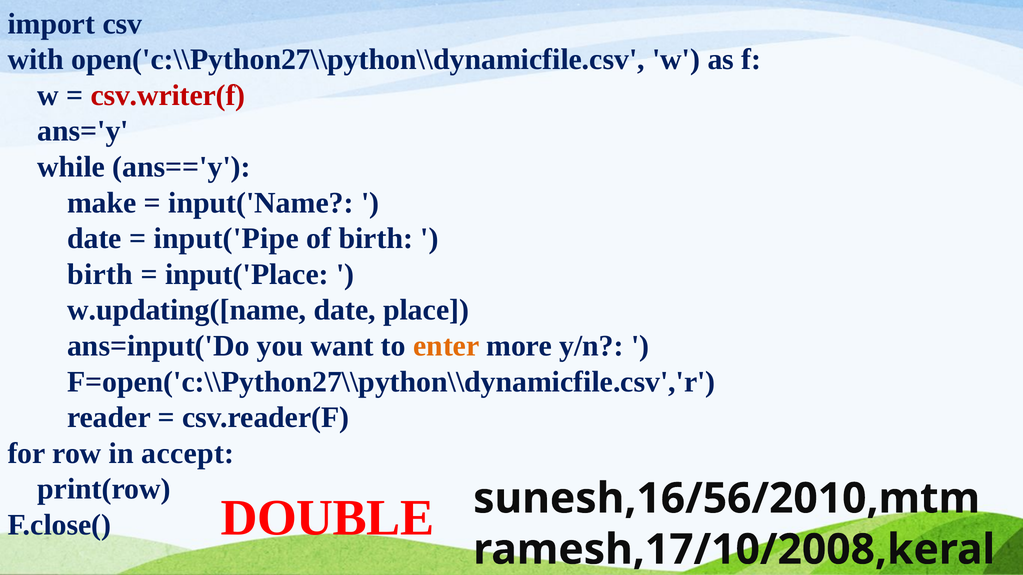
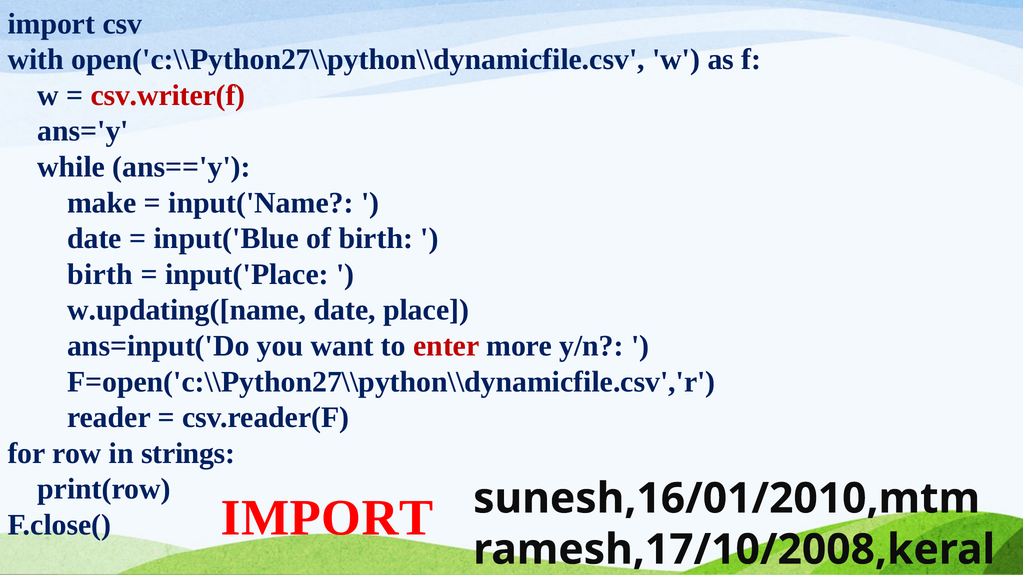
input('Pipe: input('Pipe -> input('Blue
enter colour: orange -> red
accept: accept -> strings
DOUBLE at (327, 518): DOUBLE -> IMPORT
sunesh,16/56/2010,mtm: sunesh,16/56/2010,mtm -> sunesh,16/01/2010,mtm
